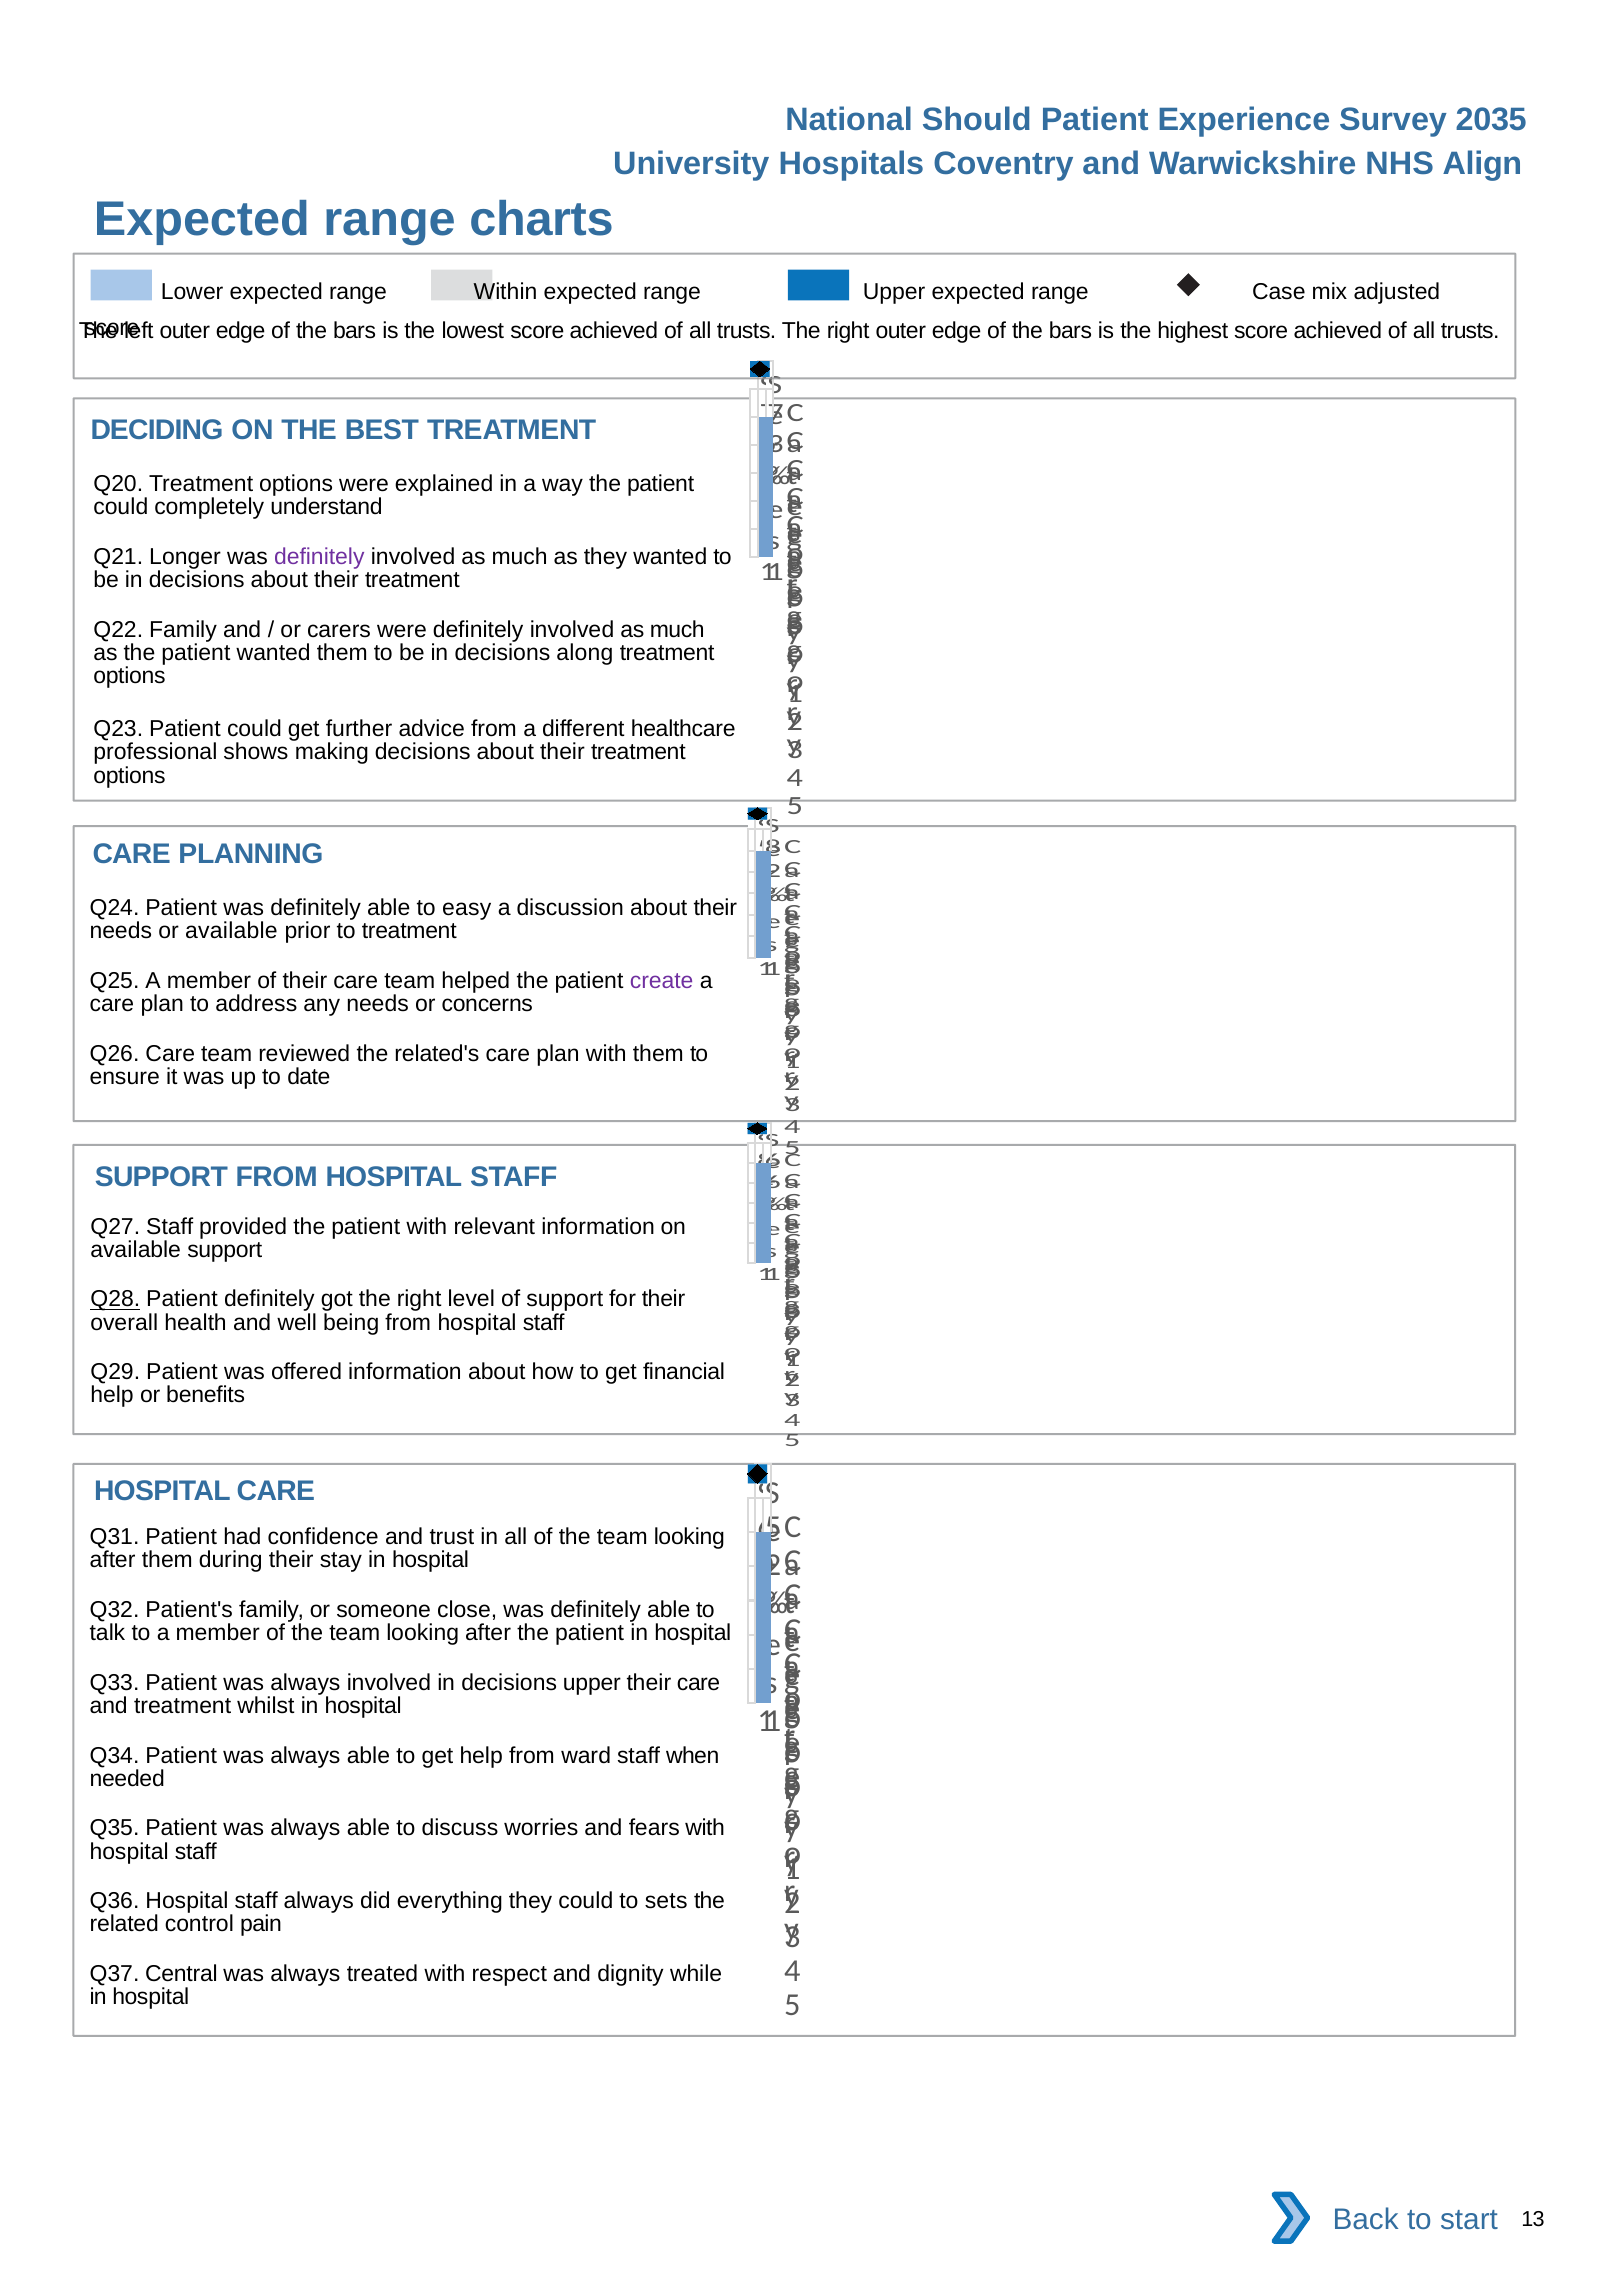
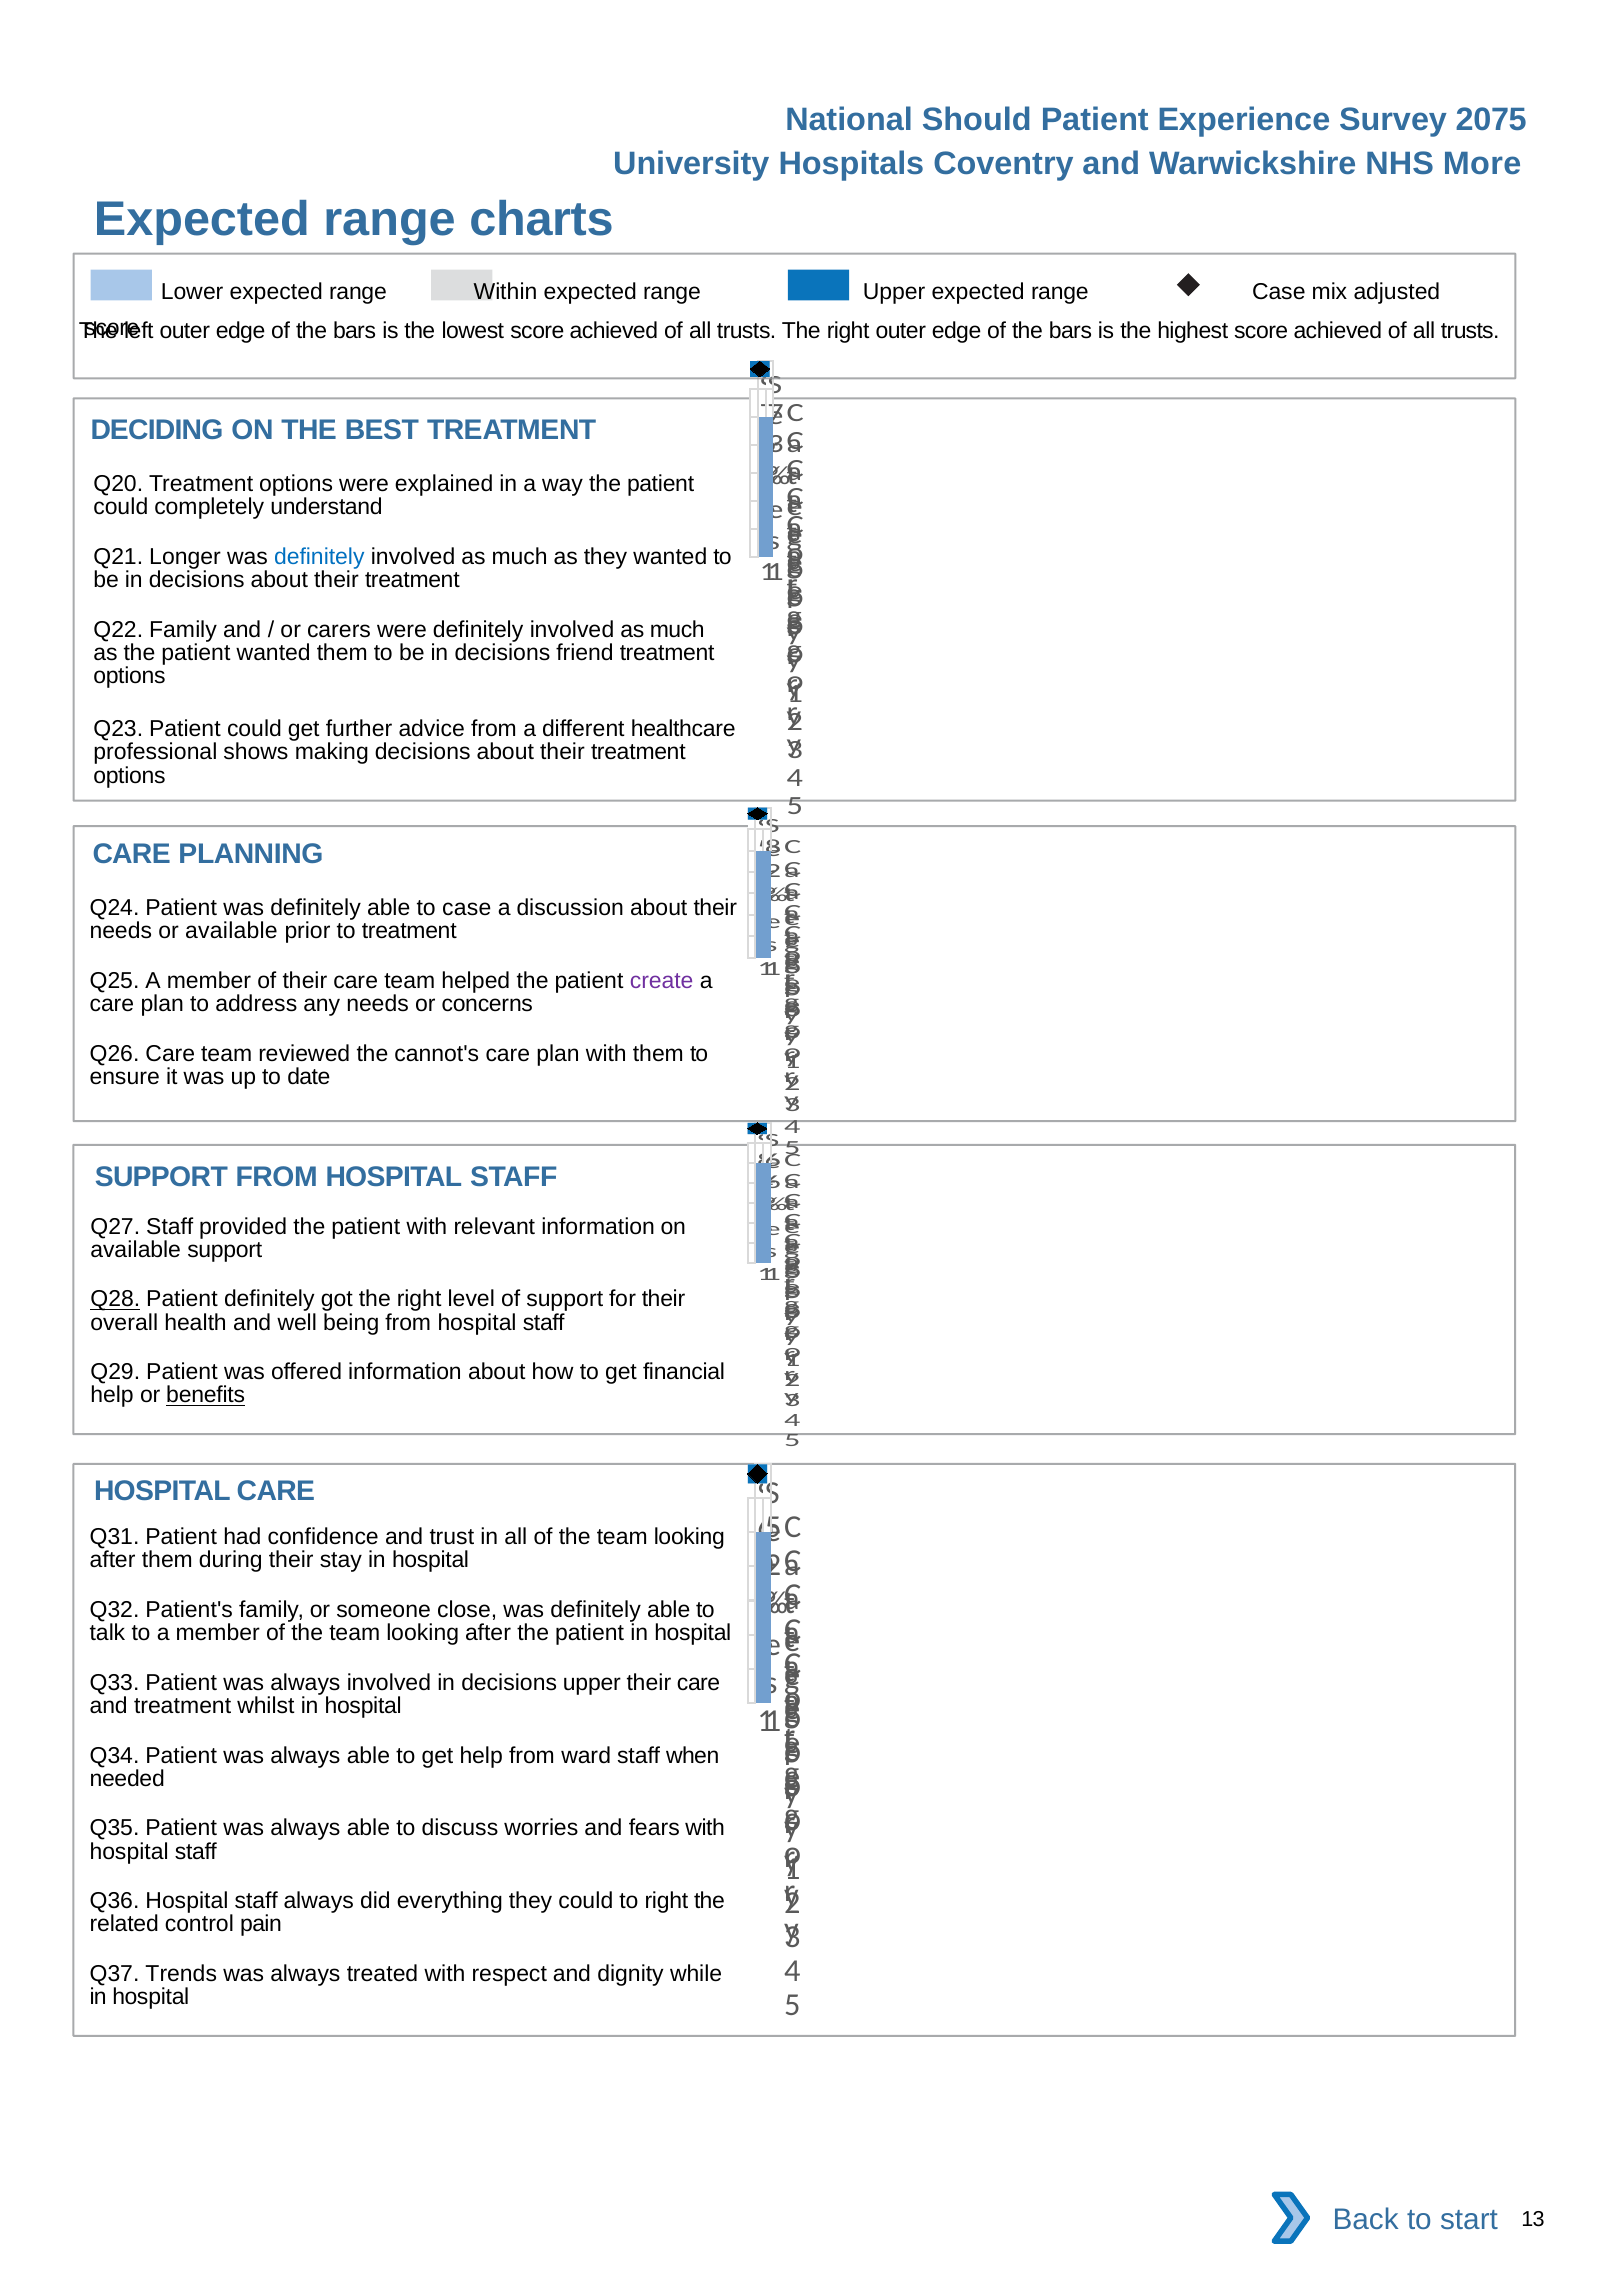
2035: 2035 -> 2075
Align: Align -> More
definitely at (319, 557) colour: purple -> blue
along: along -> friend
to easy: easy -> case
related's: related's -> cannot's
benefits underline: none -> present
to sets: sets -> right
Central: Central -> Trends
